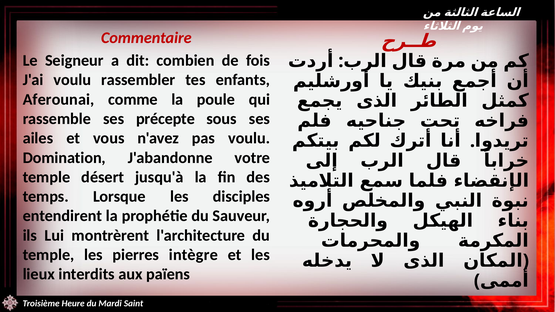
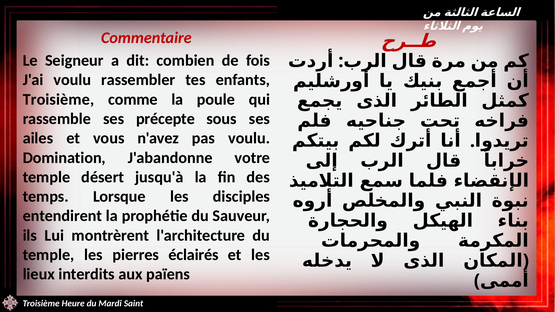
Aferounai at (59, 99): Aferounai -> Troisième
intègre: intègre -> éclairés
